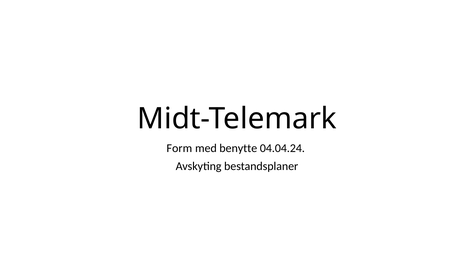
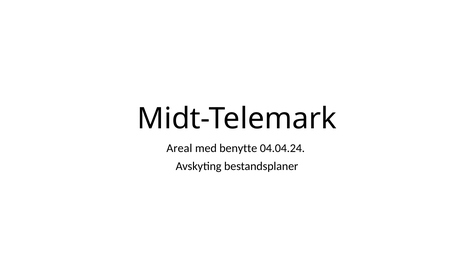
Form: Form -> Areal
